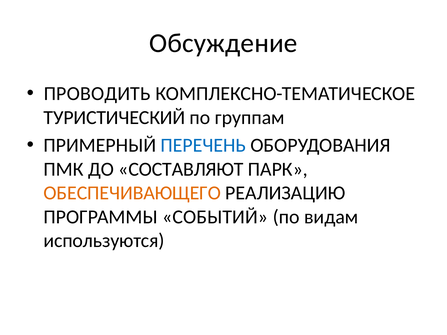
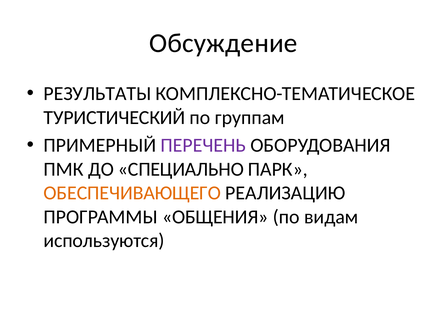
ПРОВОДИТЬ: ПРОВОДИТЬ -> РЕЗУЛЬТАТЫ
ПЕРЕЧЕНЬ colour: blue -> purple
СОСТАВЛЯЮТ: СОСТАВЛЯЮТ -> СПЕЦИАЛЬНО
СОБЫТИЙ: СОБЫТИЙ -> ОБЩЕНИЯ
